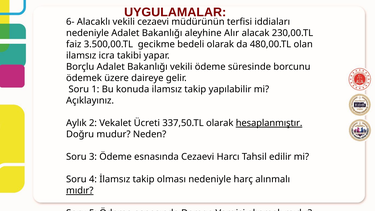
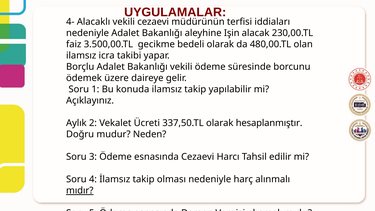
6-: 6- -> 4-
Alır: Alır -> Işin
hesaplanmıştır underline: present -> none
